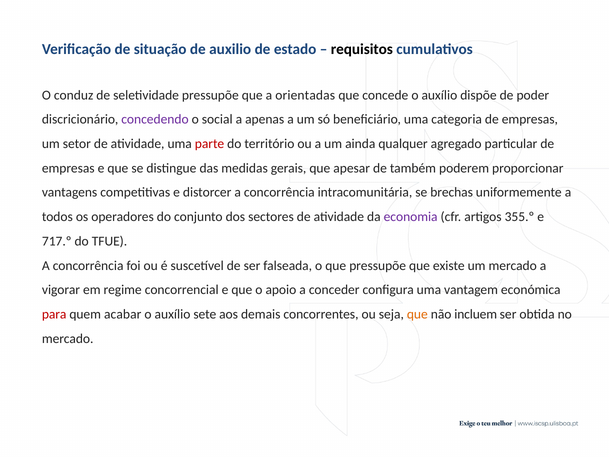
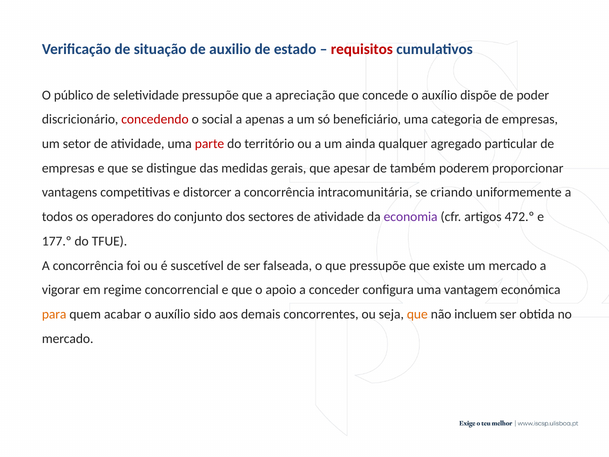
requisitos colour: black -> red
conduz: conduz -> público
orientadas: orientadas -> apreciação
concedendo colour: purple -> red
brechas: brechas -> criando
355.º: 355.º -> 472.º
717.º: 717.º -> 177.º
para colour: red -> orange
sete: sete -> sido
